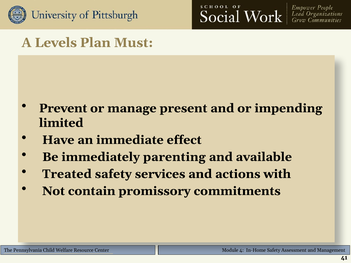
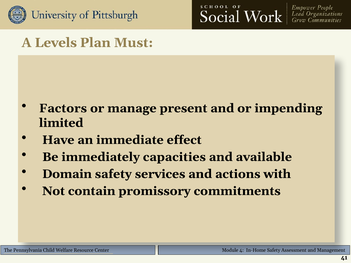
Prevent: Prevent -> Factors
parenting: parenting -> capacities
Treated: Treated -> Domain
